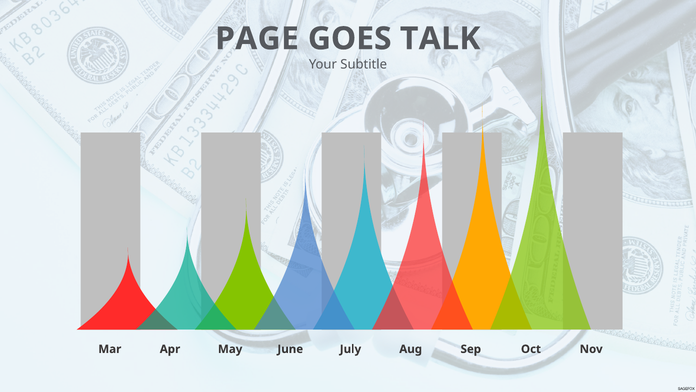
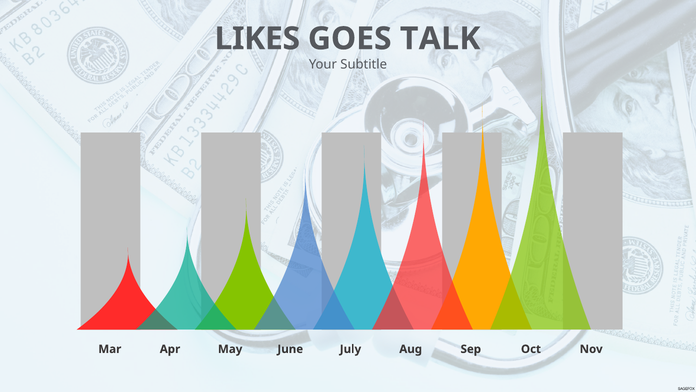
PAGE: PAGE -> LIKES
